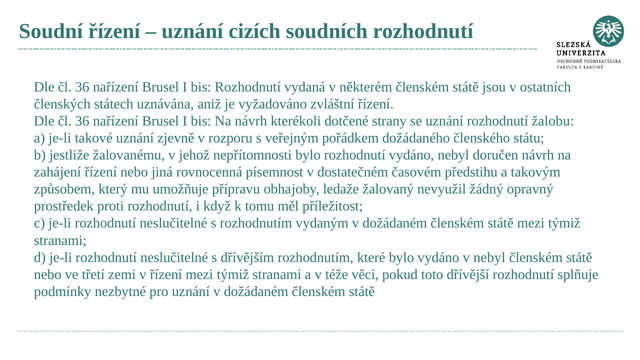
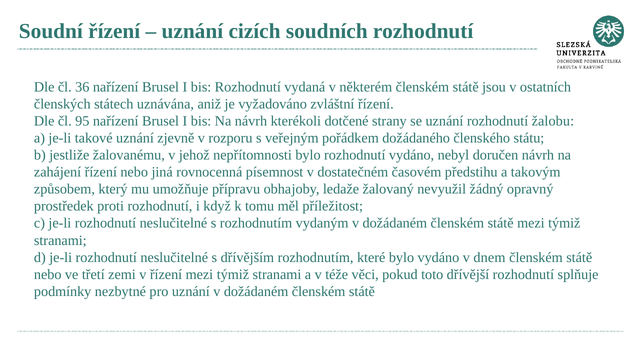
36 at (82, 121): 36 -> 95
v nebyl: nebyl -> dnem
